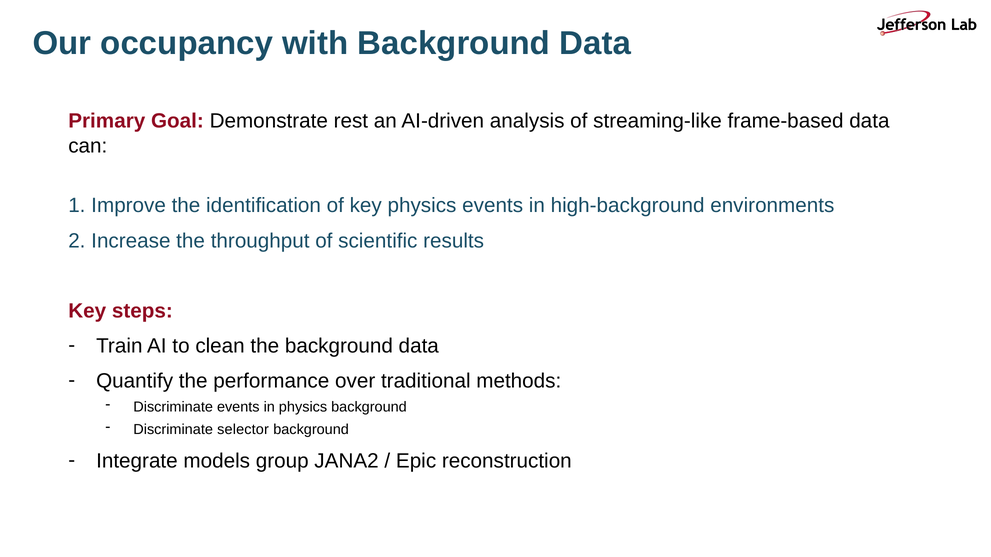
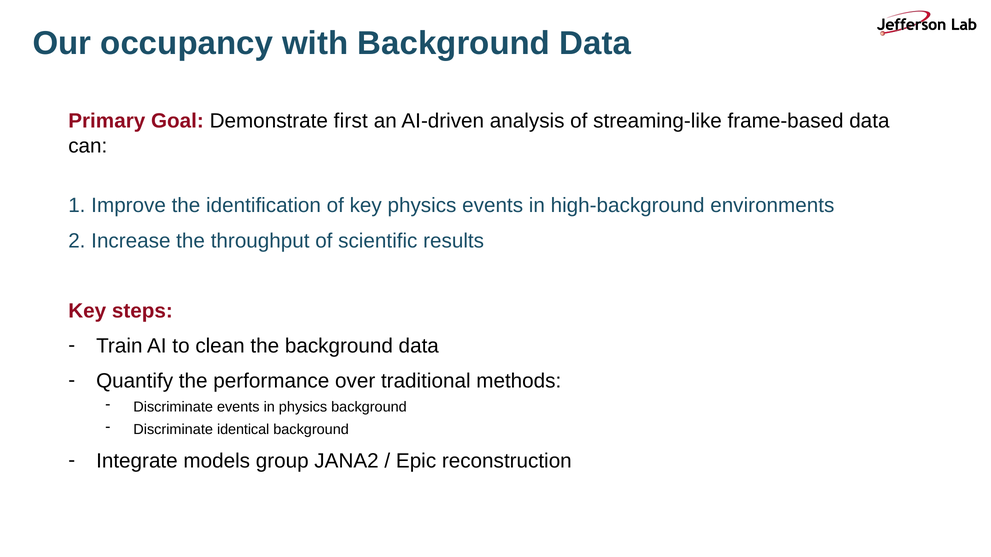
rest: rest -> first
selector: selector -> identical
